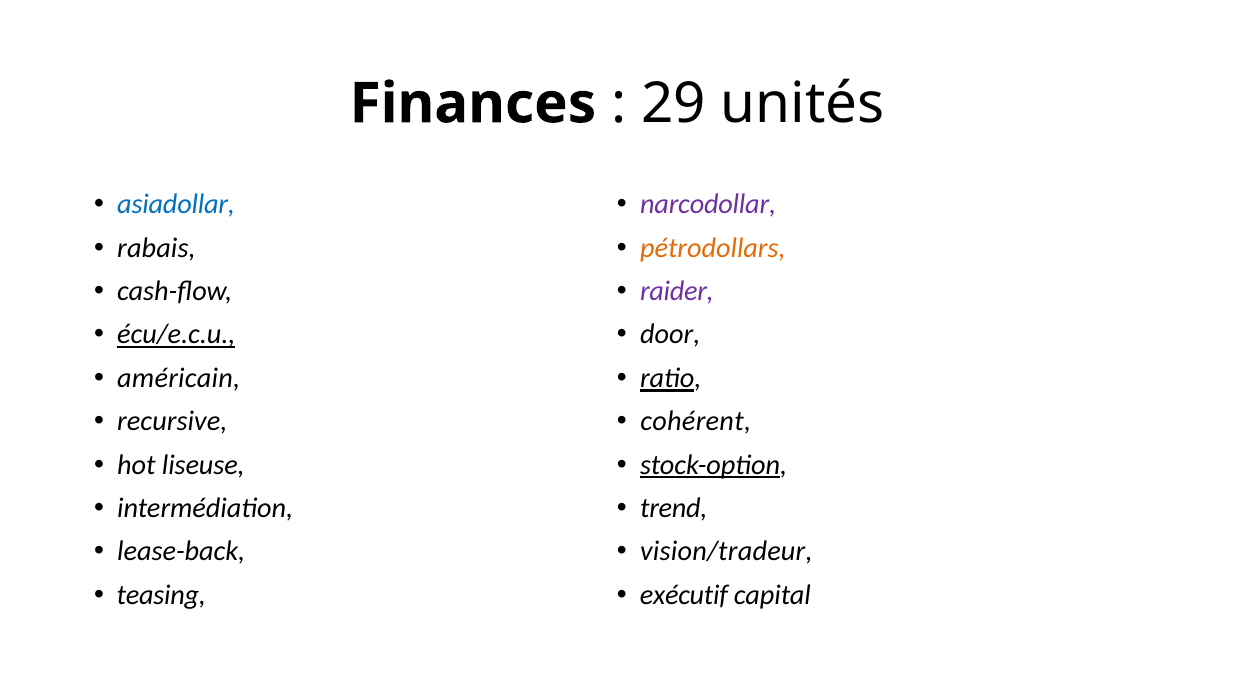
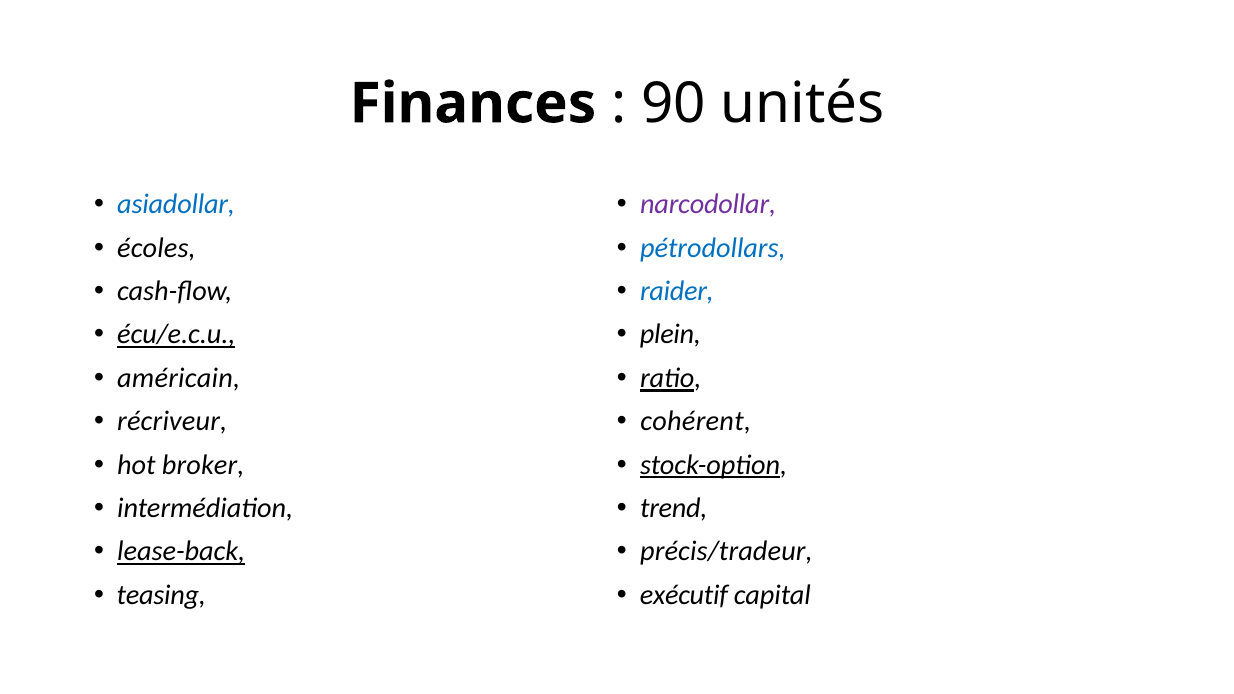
29: 29 -> 90
rabais: rabais -> écoles
pétrodollars colour: orange -> blue
raider colour: purple -> blue
door: door -> plein
recursive: recursive -> récriveur
liseuse: liseuse -> broker
lease-back underline: none -> present
vision/tradeur: vision/tradeur -> précis/tradeur
